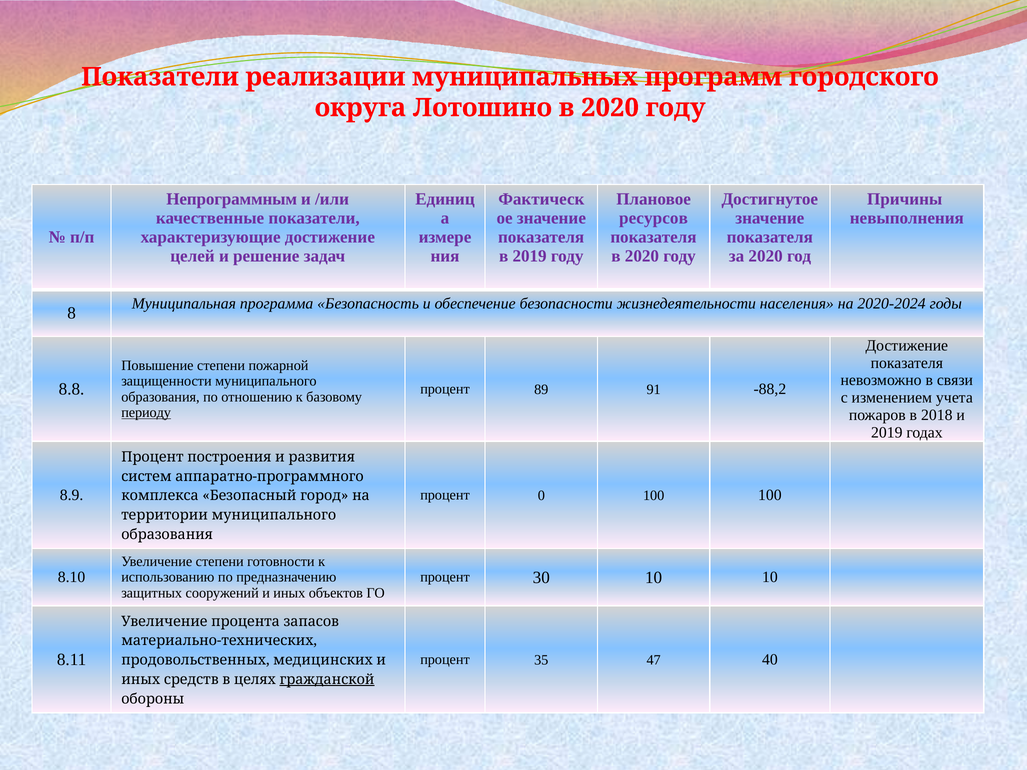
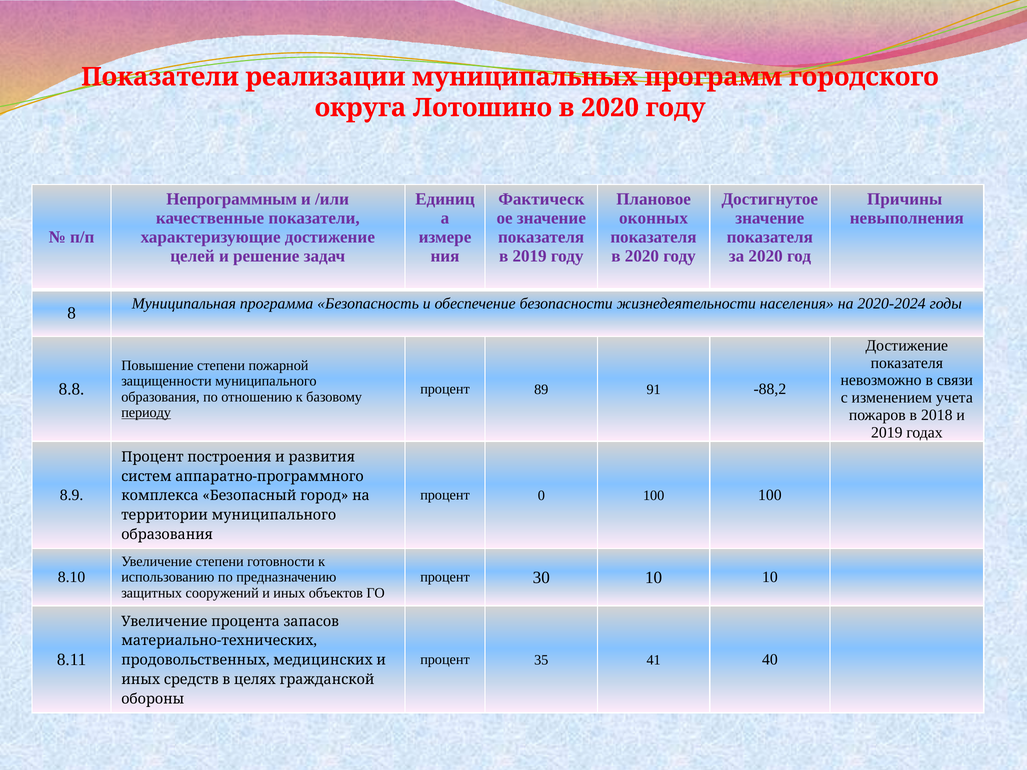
ресурсов: ресурсов -> оконных
47: 47 -> 41
гражданской underline: present -> none
